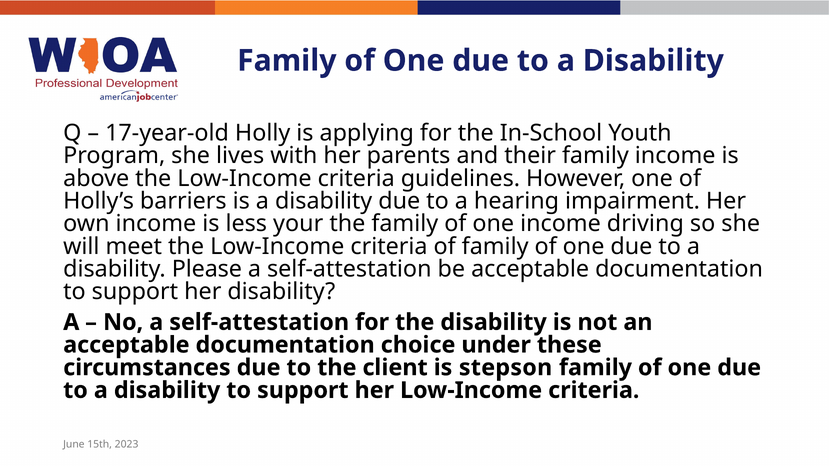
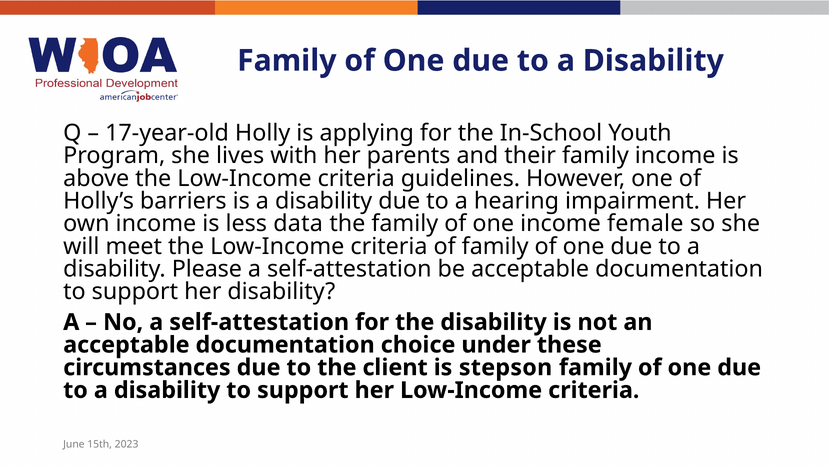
your: your -> data
driving: driving -> female
